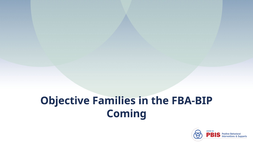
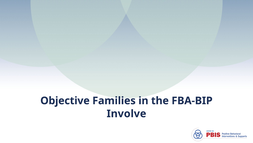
Coming: Coming -> Involve
